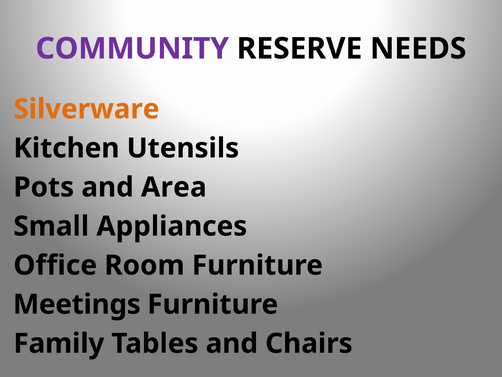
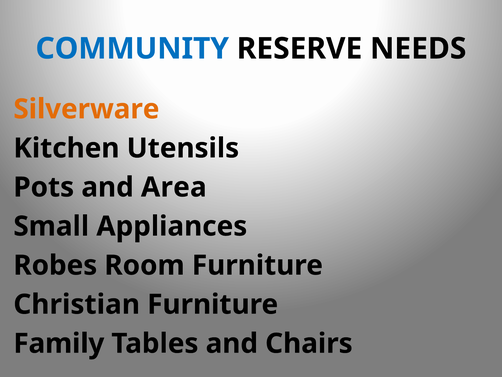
COMMUNITY colour: purple -> blue
Office: Office -> Robes
Meetings: Meetings -> Christian
